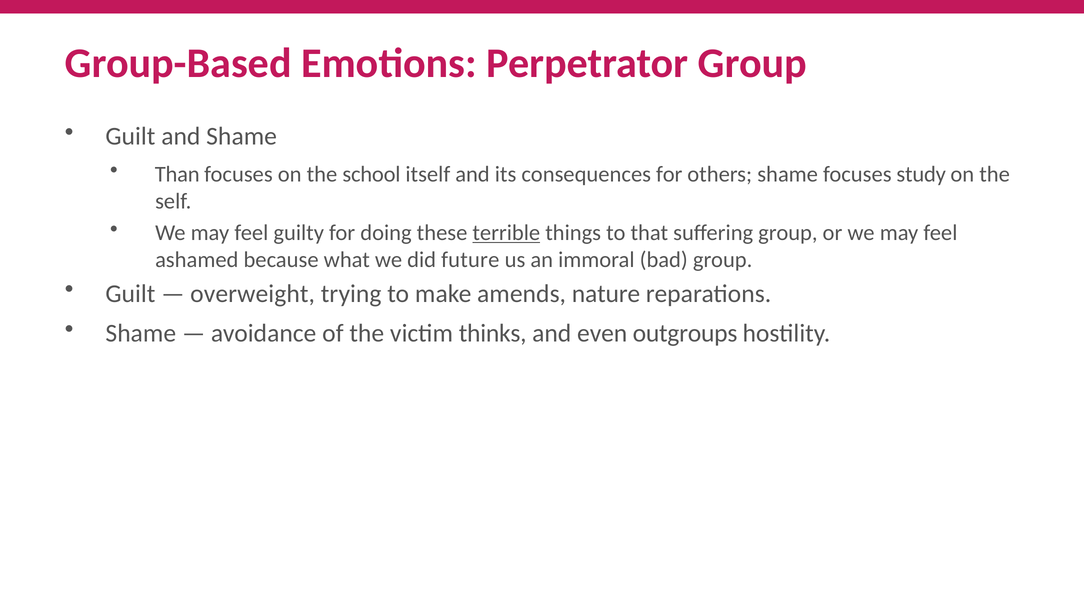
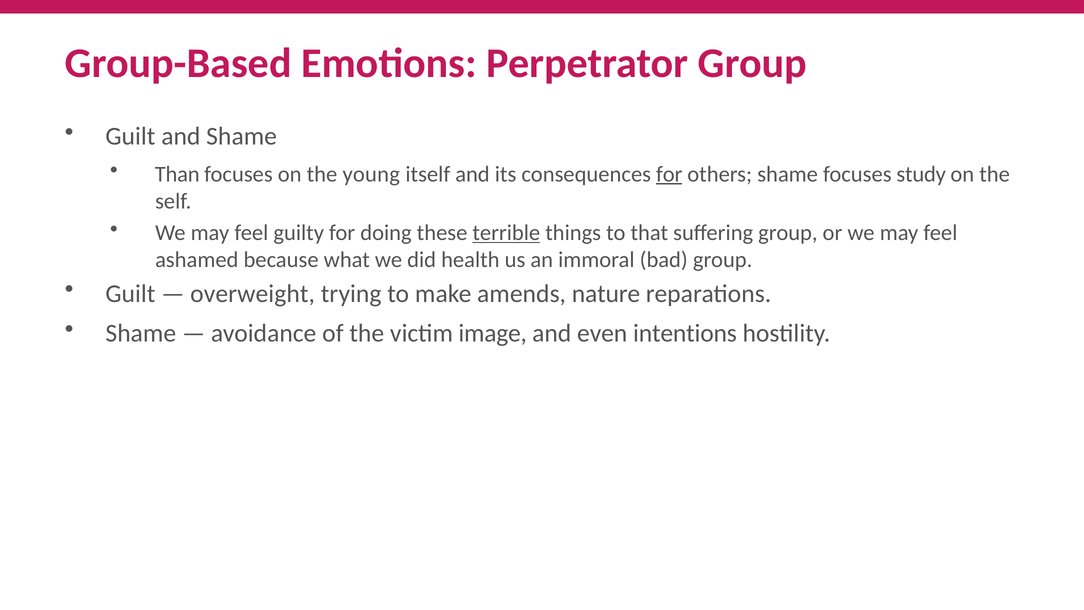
school: school -> young
for at (669, 174) underline: none -> present
future: future -> health
thinks: thinks -> image
outgroups: outgroups -> intentions
